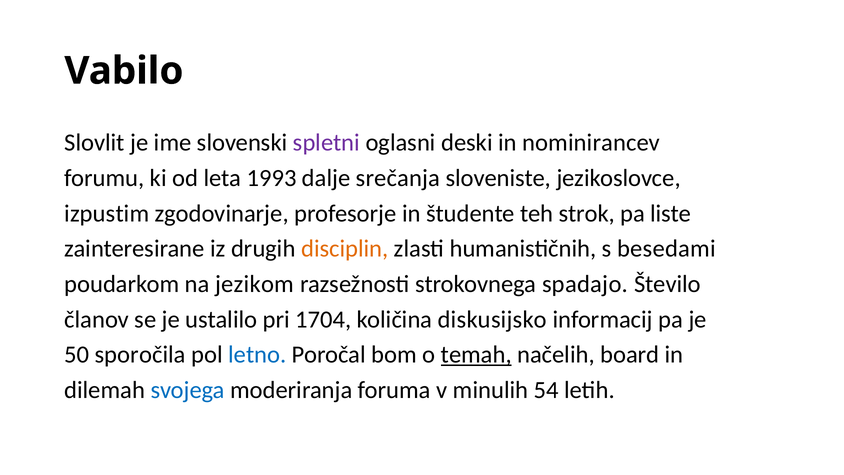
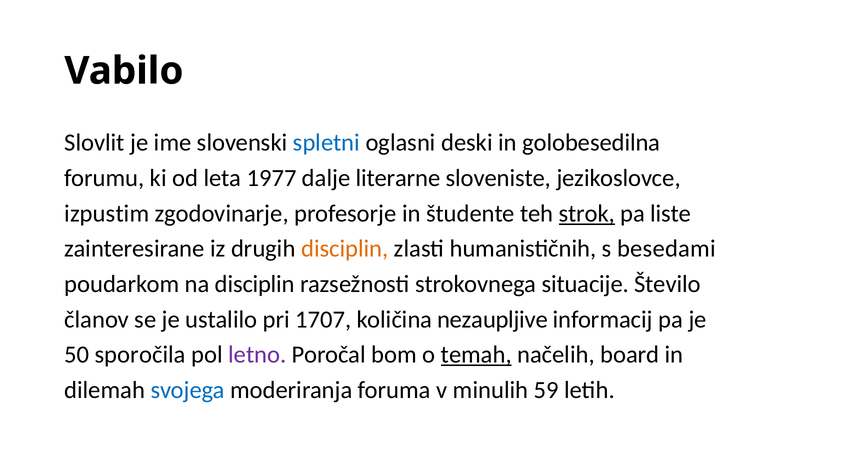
spletni colour: purple -> blue
nominirancev: nominirancev -> golobesedilna
1993: 1993 -> 1977
srečanja: srečanja -> literarne
strok underline: none -> present
na jezikom: jezikom -> disciplin
spadajo: spadajo -> situacije
1704: 1704 -> 1707
diskusijsko: diskusijsko -> nezaupljive
letno colour: blue -> purple
54: 54 -> 59
